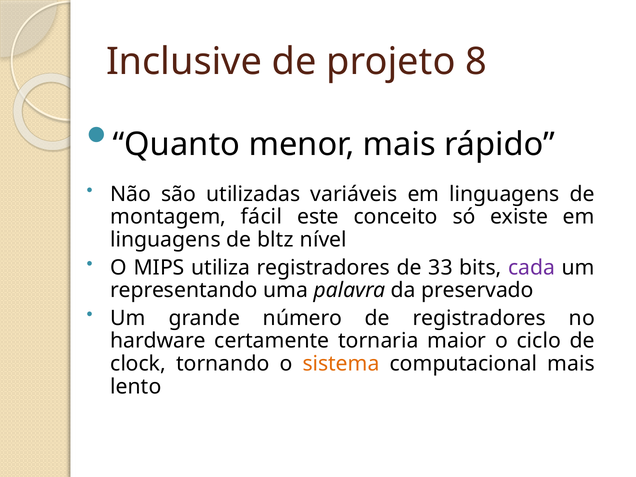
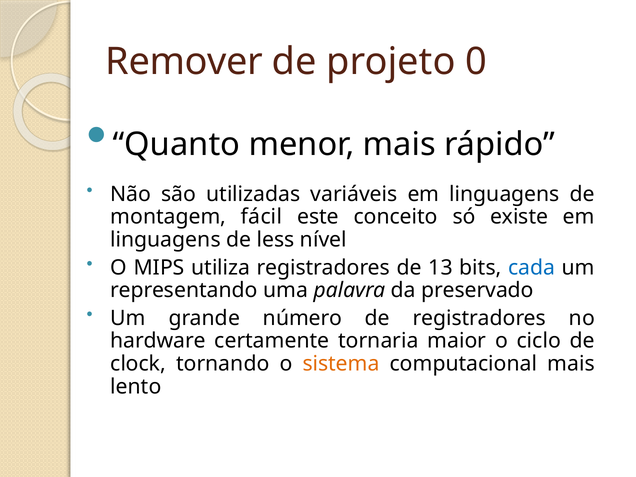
Inclusive: Inclusive -> Remover
8: 8 -> 0
bltz: bltz -> less
33: 33 -> 13
cada colour: purple -> blue
